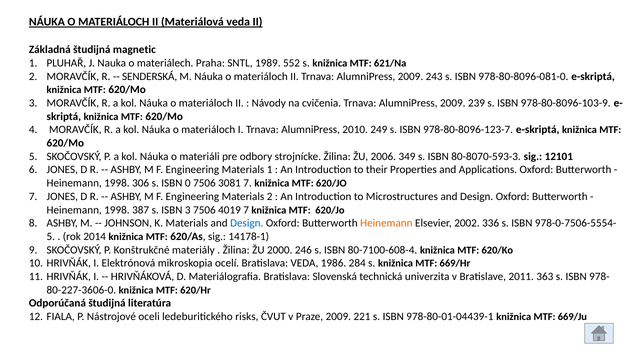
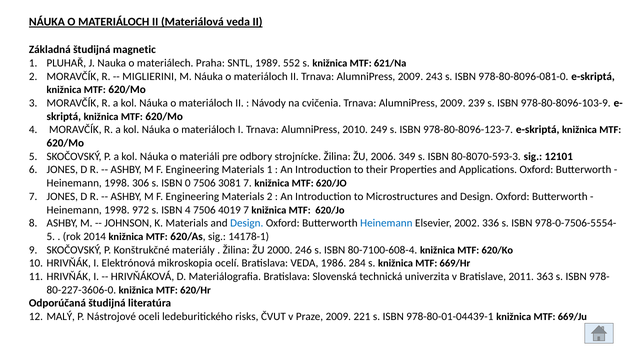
SENDERSKÁ: SENDERSKÁ -> MIGLIERINI
387: 387 -> 972
ISBN 3: 3 -> 4
Heinemann at (386, 223) colour: orange -> blue
FIALA: FIALA -> MALÝ
